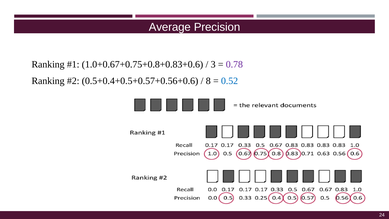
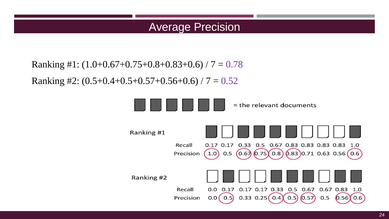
3 at (213, 64): 3 -> 7
8 at (208, 81): 8 -> 7
0.52 colour: blue -> purple
